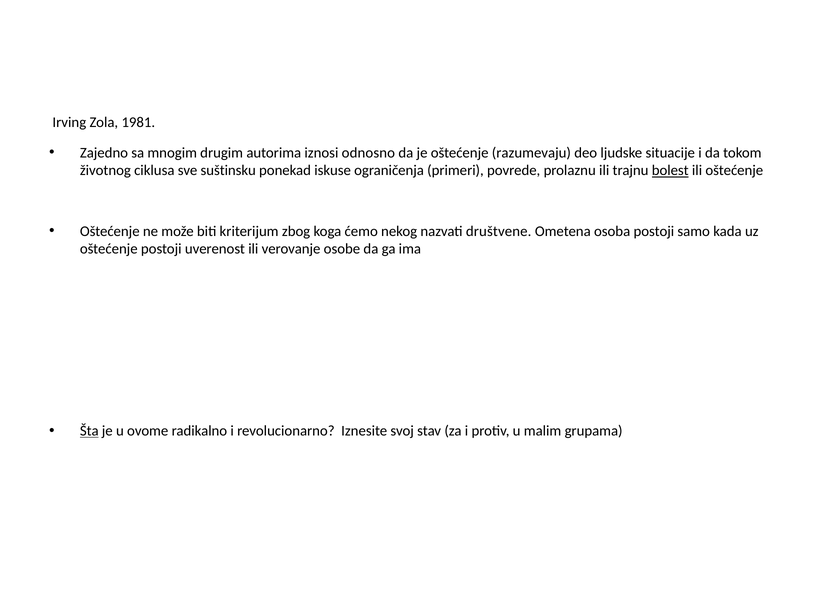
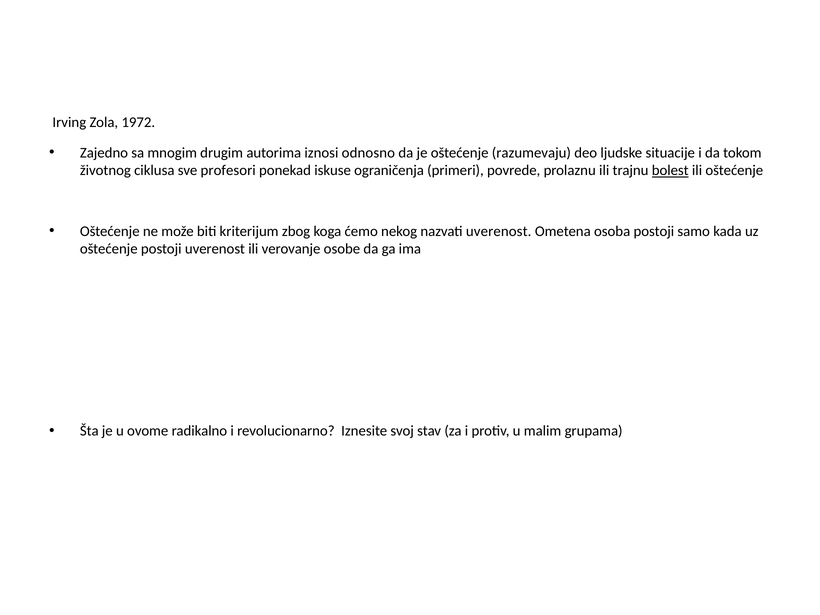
1981: 1981 -> 1972
suštinsku: suštinsku -> profesori
nazvati društvene: društvene -> uverenost
Šta underline: present -> none
